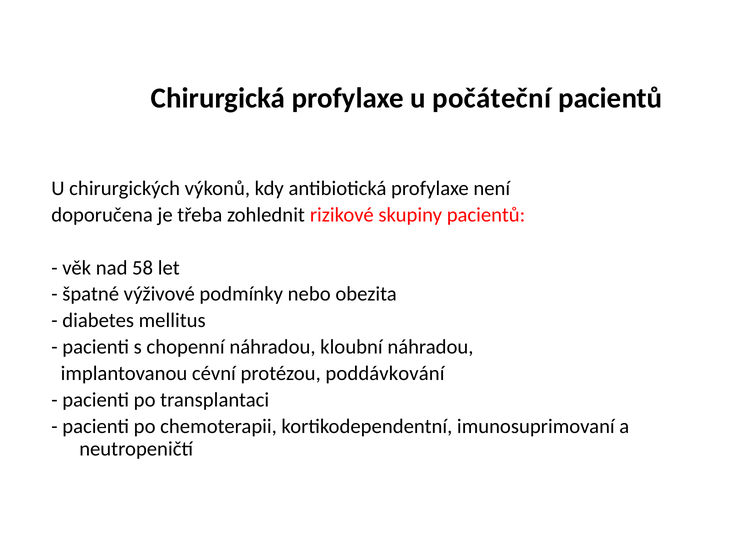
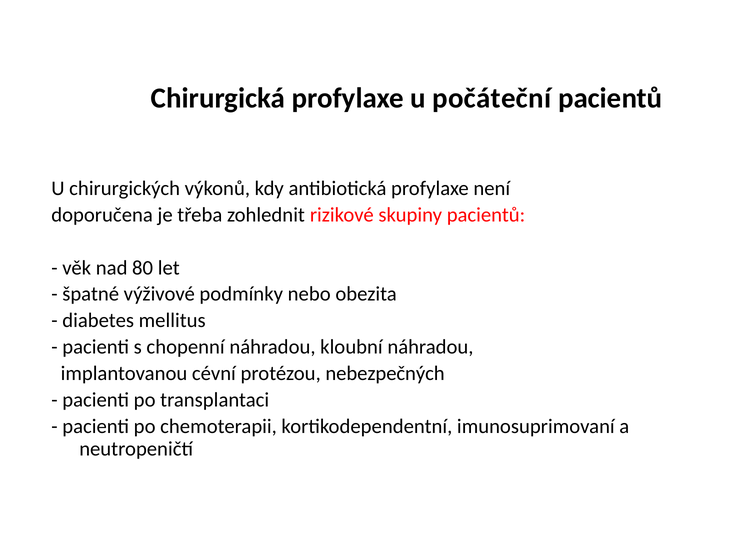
58: 58 -> 80
poddávkování: poddávkování -> nebezpečných
